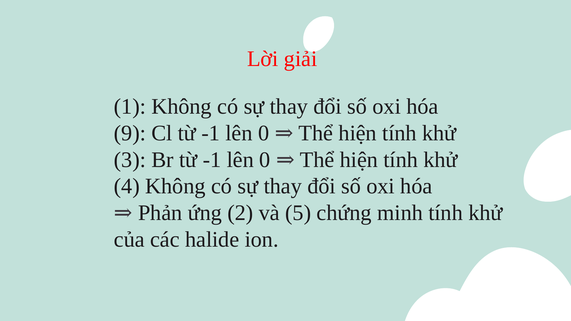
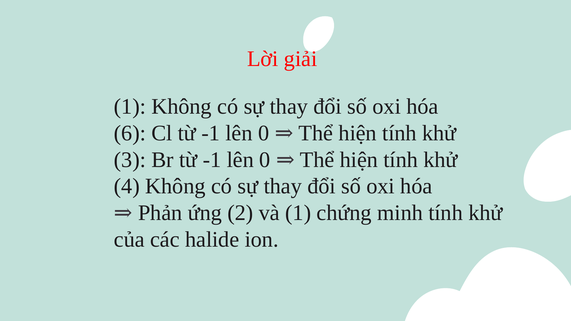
9: 9 -> 6
và 5: 5 -> 1
